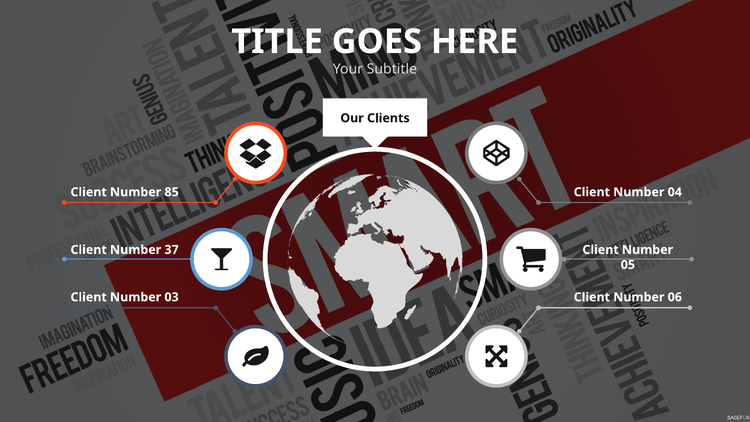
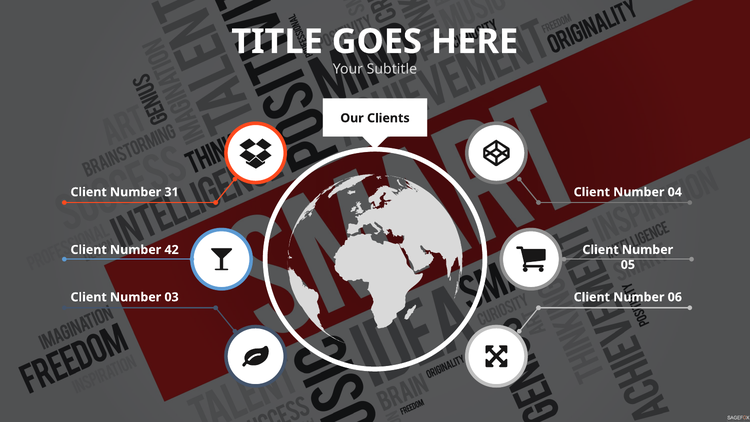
85: 85 -> 31
37: 37 -> 42
